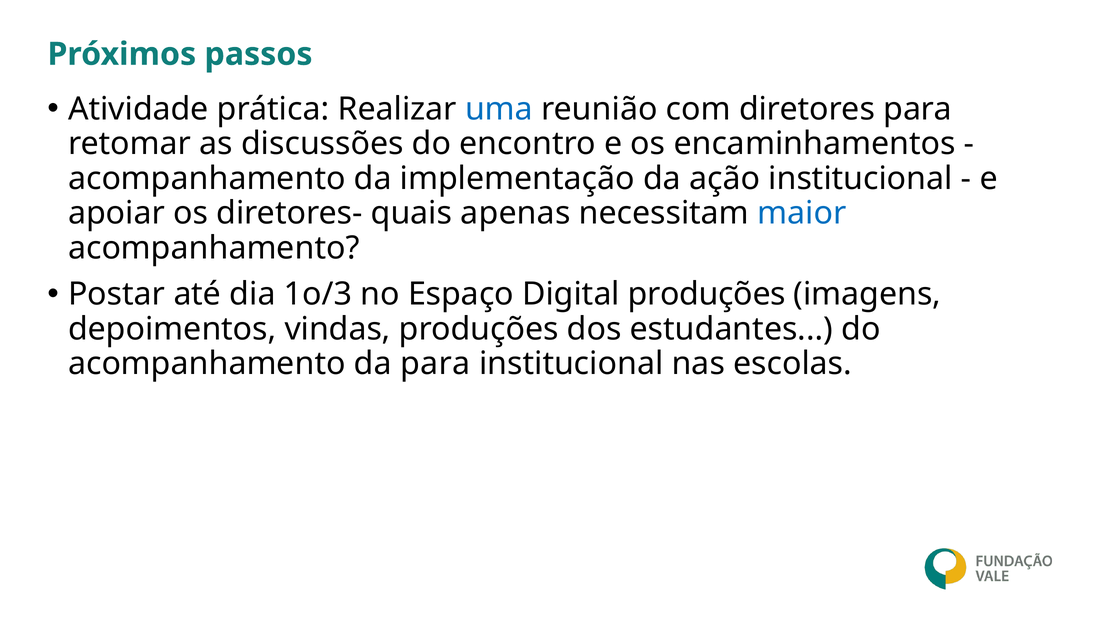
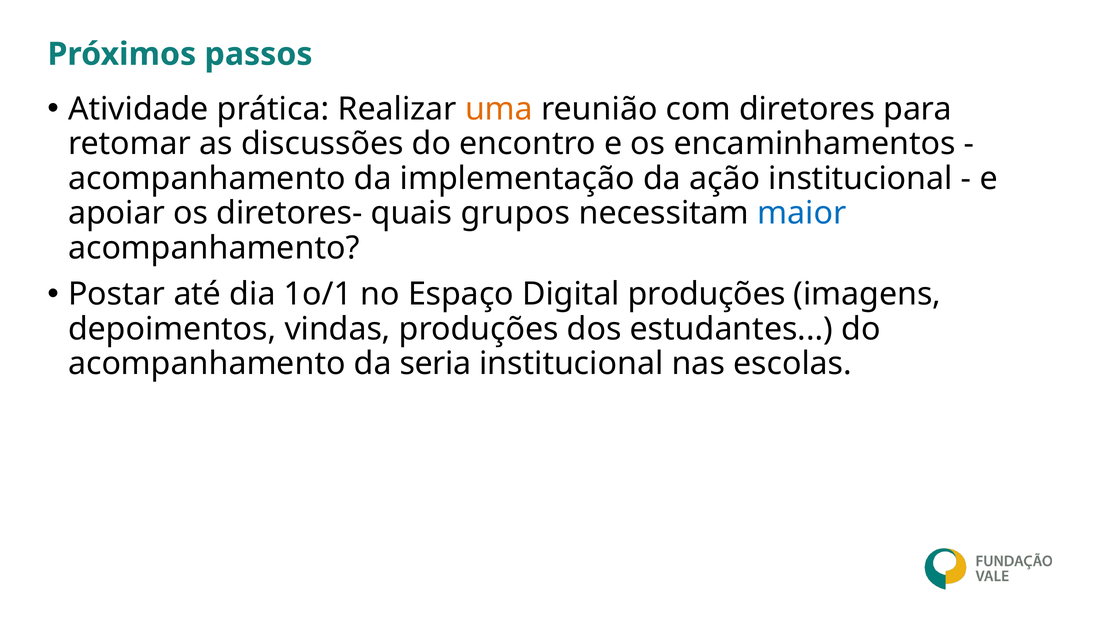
uma colour: blue -> orange
apenas: apenas -> grupos
1o/3: 1o/3 -> 1o/1
da para: para -> seria
